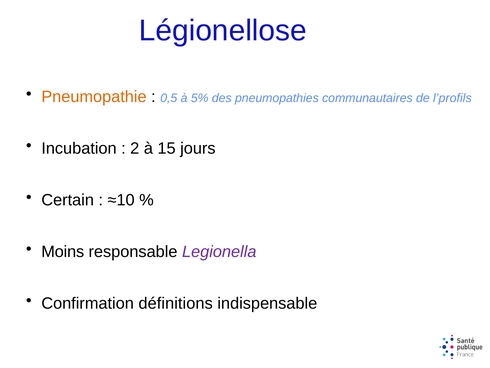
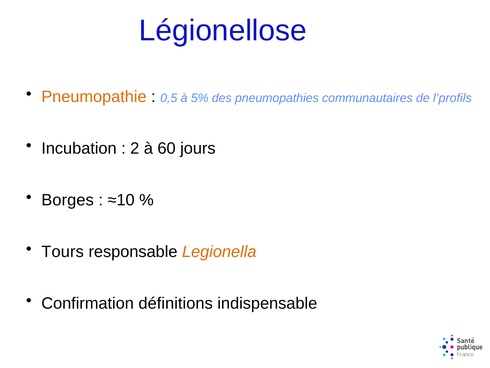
15: 15 -> 60
Certain: Certain -> Borges
Moins: Moins -> Tours
Legionella colour: purple -> orange
